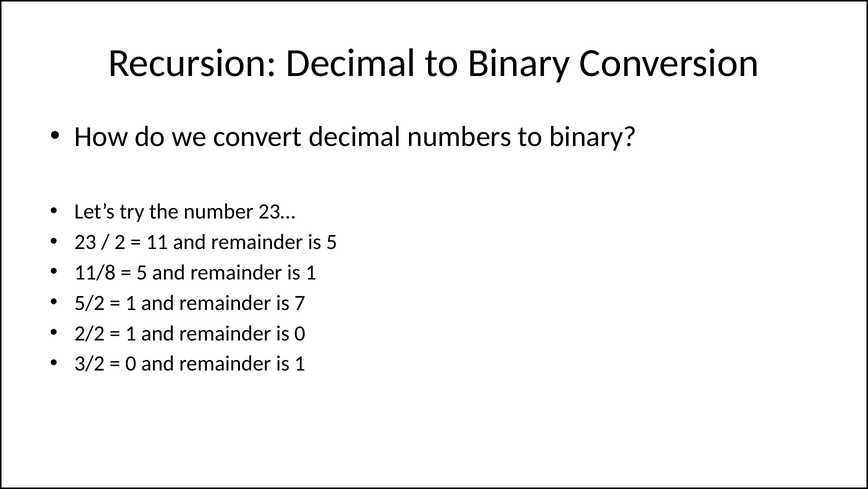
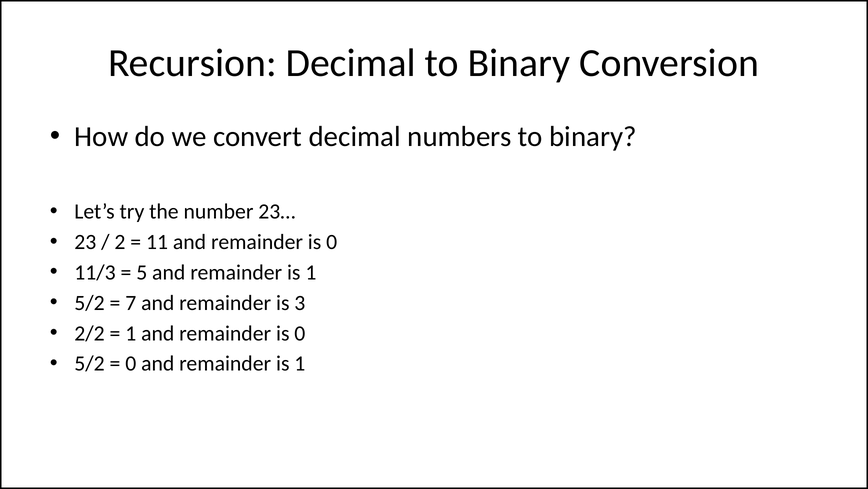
5 at (332, 242): 5 -> 0
11/8: 11/8 -> 11/3
1 at (131, 303): 1 -> 7
7: 7 -> 3
3/2 at (90, 363): 3/2 -> 5/2
